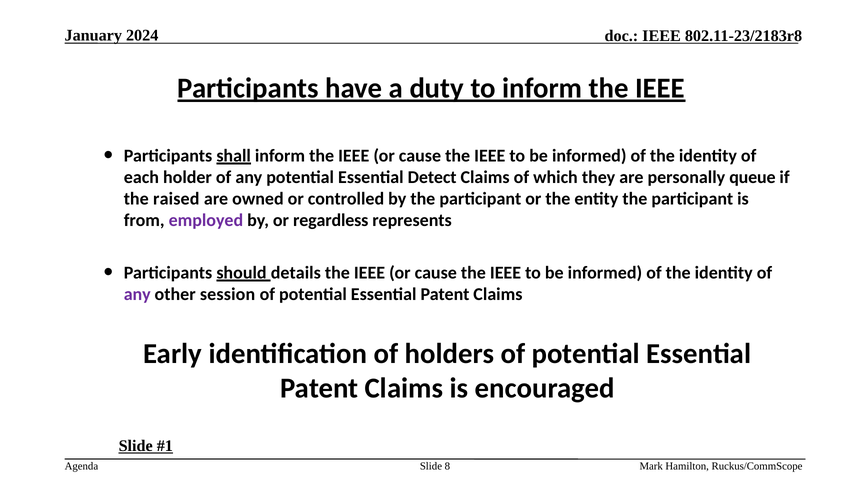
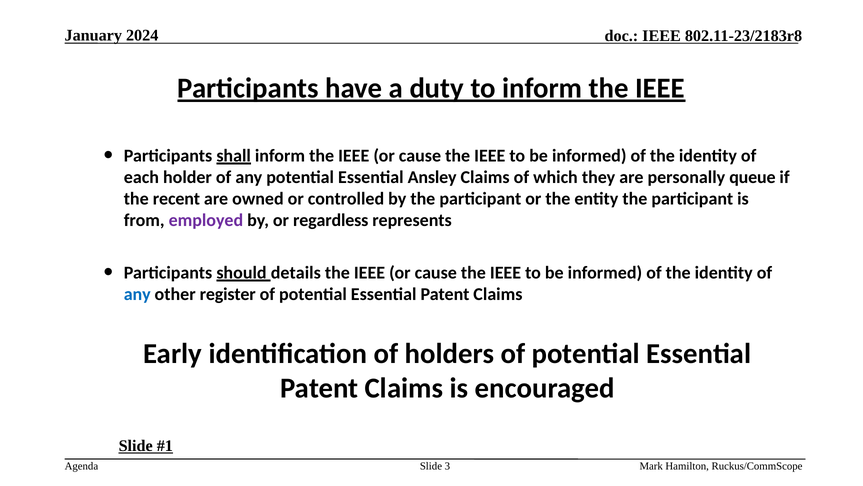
Detect: Detect -> Ansley
raised: raised -> recent
any at (137, 294) colour: purple -> blue
session: session -> register
8: 8 -> 3
